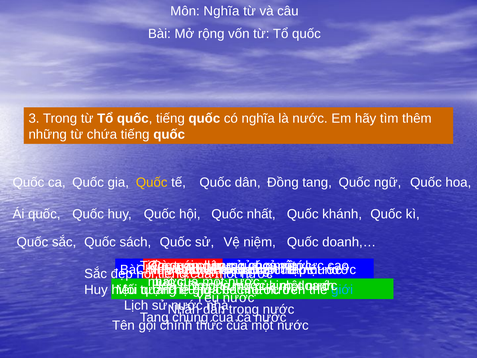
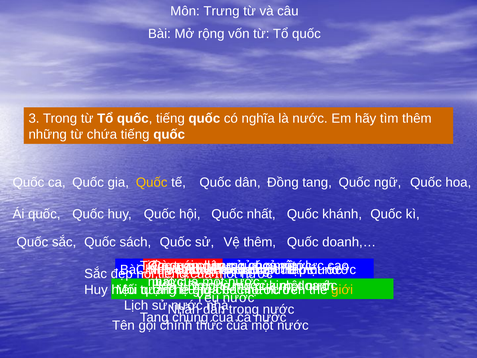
Môn Nghĩa: Nghĩa -> Trưng
Vệ niệm: niệm -> thêm
giới colour: light blue -> yellow
